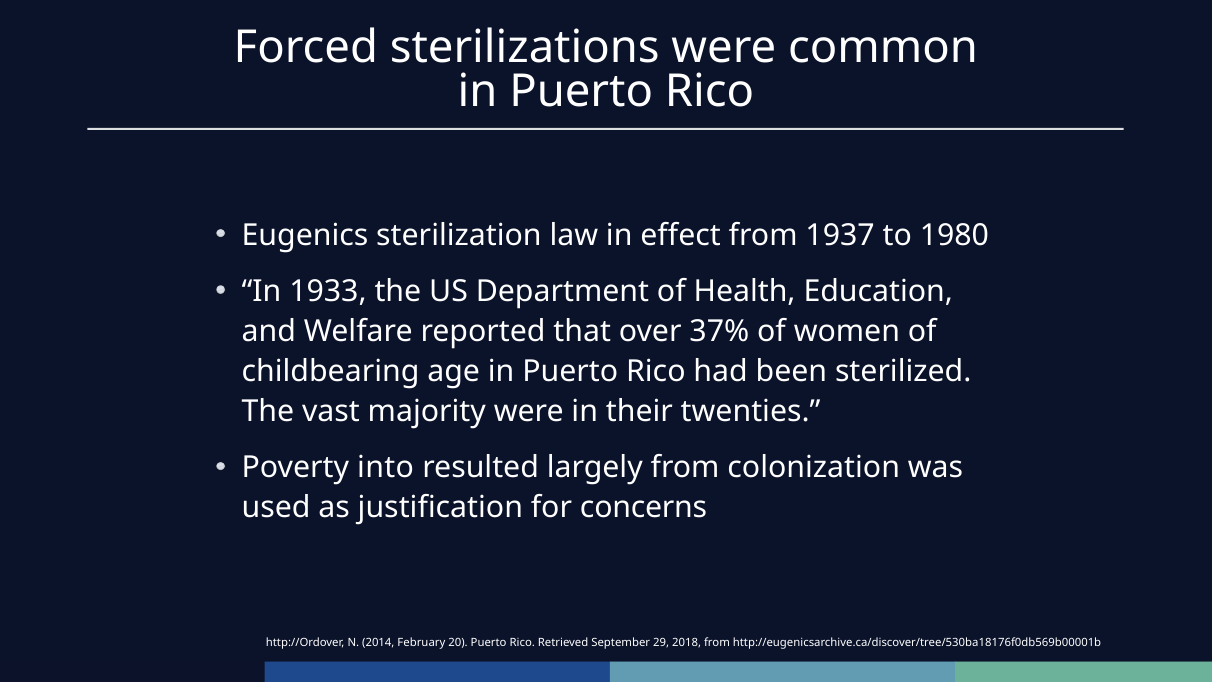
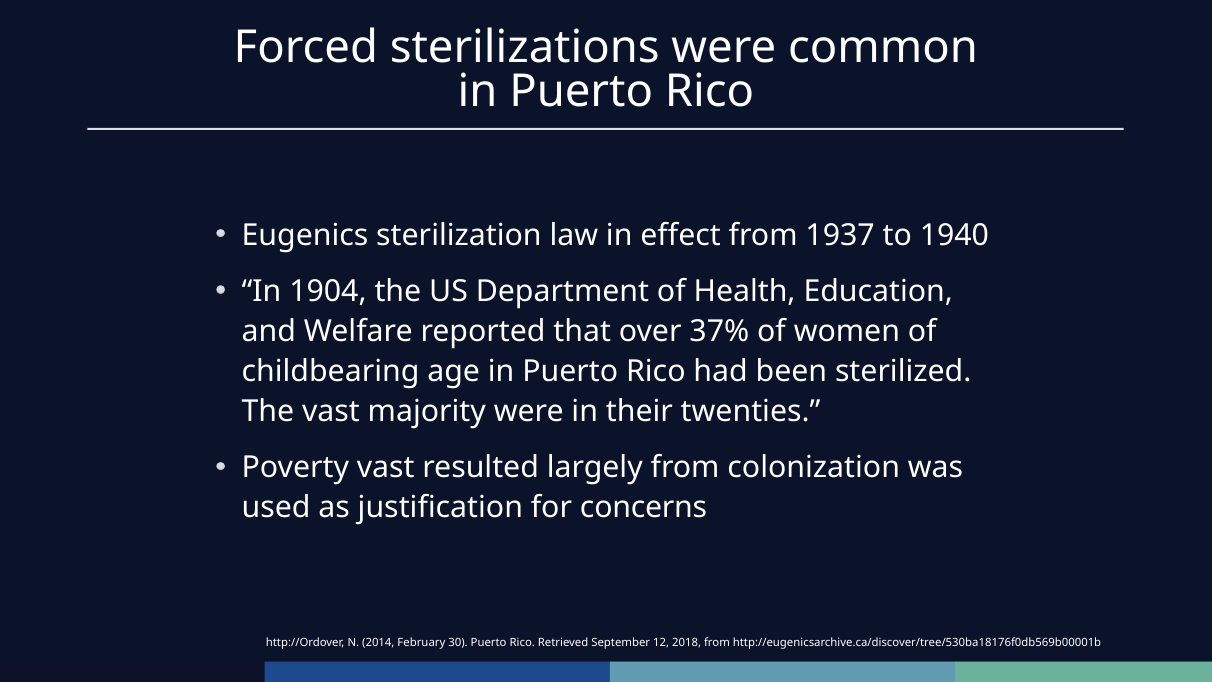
1980: 1980 -> 1940
1933: 1933 -> 1904
Poverty into: into -> vast
20: 20 -> 30
29: 29 -> 12
